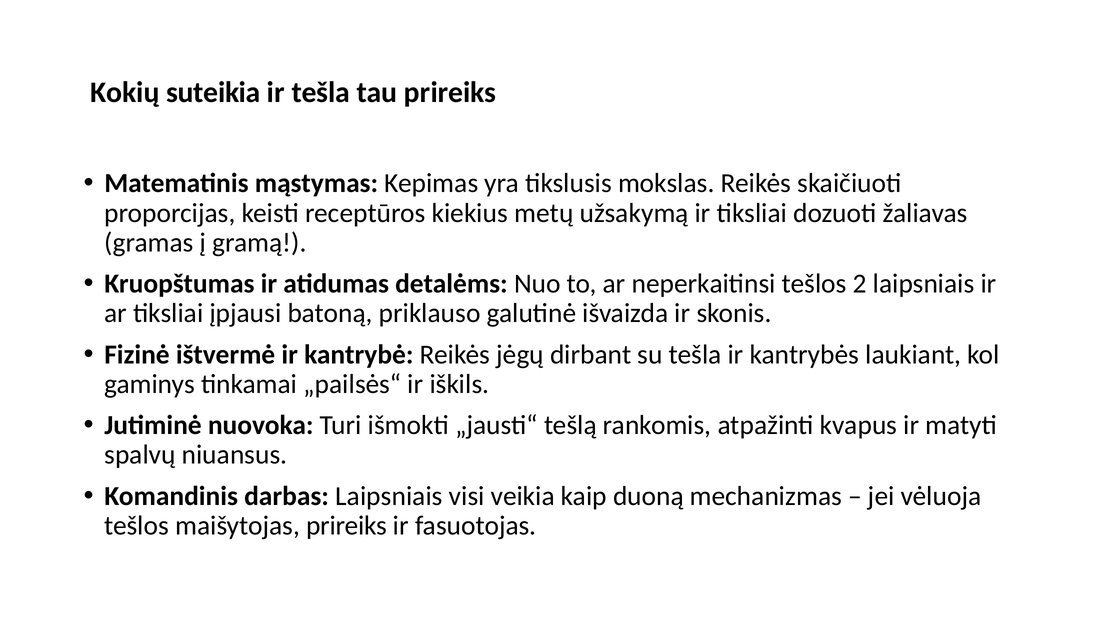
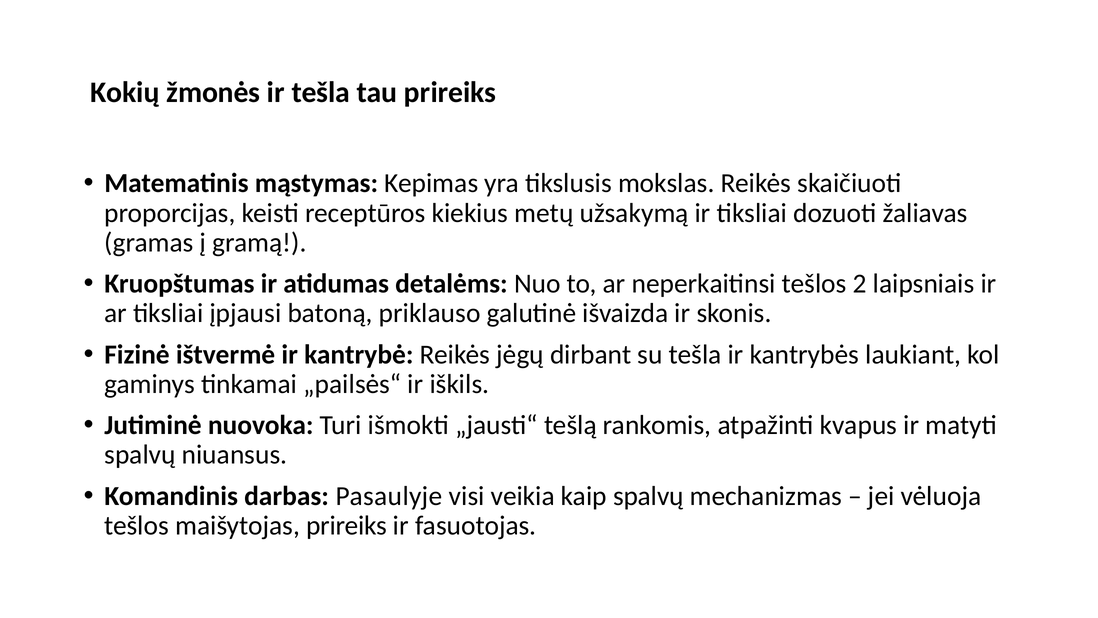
suteikia: suteikia -> žmonės
darbas Laipsniais: Laipsniais -> Pasaulyje
kaip duoną: duoną -> spalvų
